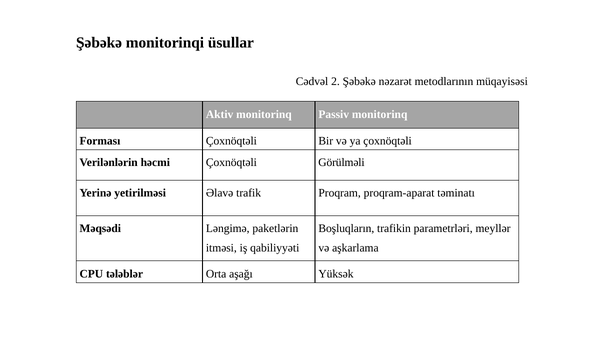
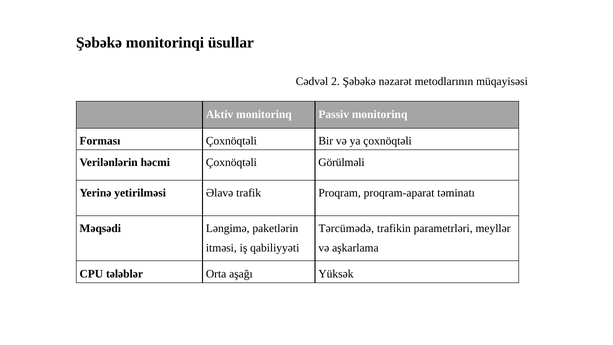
Boşluqların: Boşluqların -> Tərcümədə
